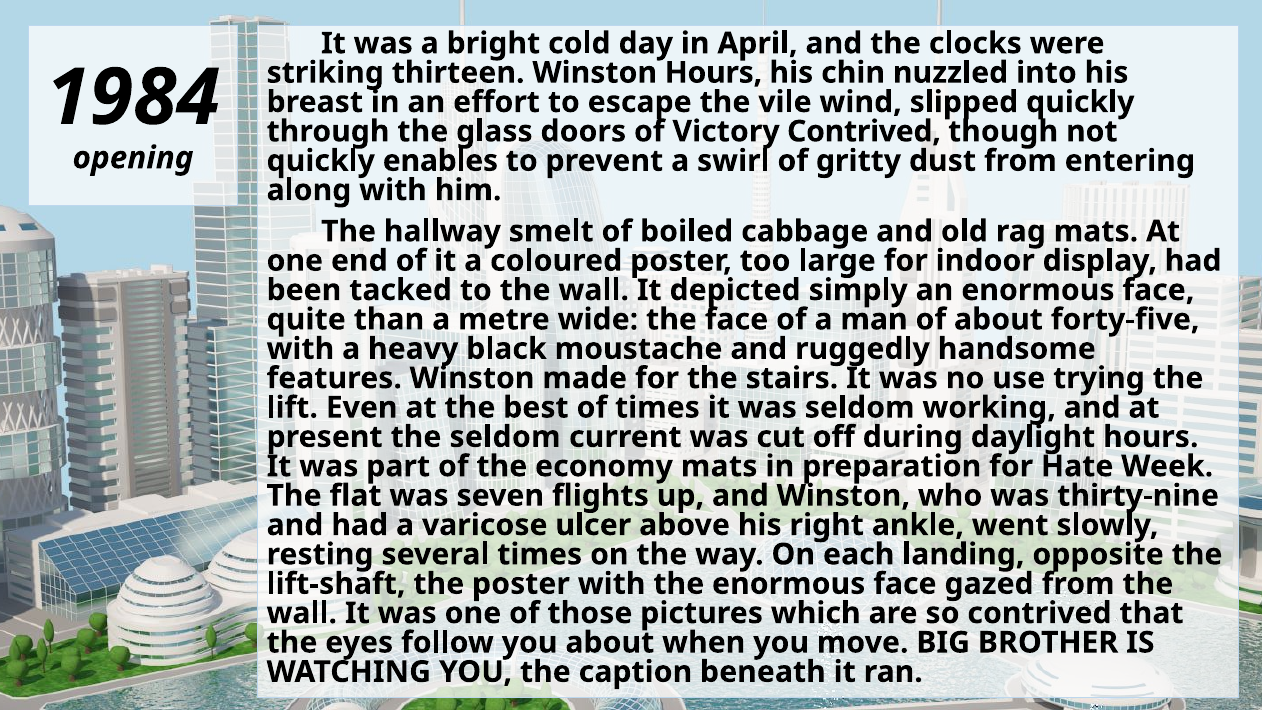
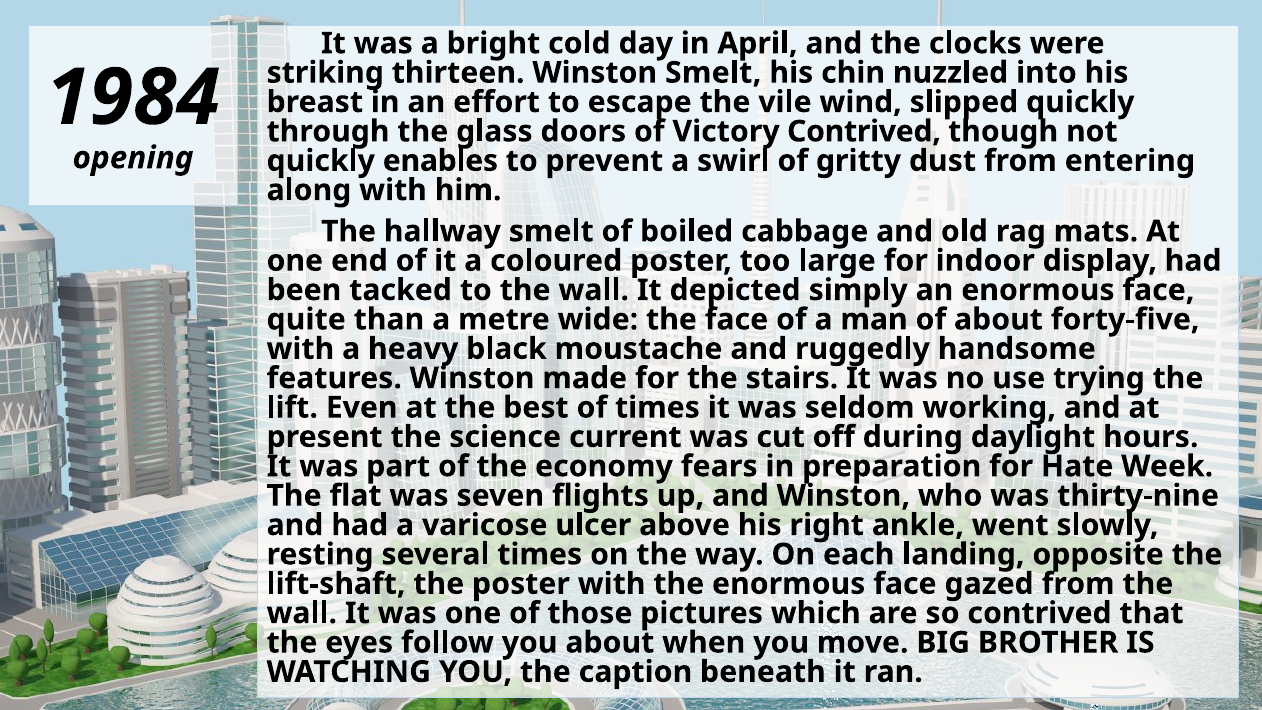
Winston Hours: Hours -> Smelt
the seldom: seldom -> science
economy mats: mats -> fears
